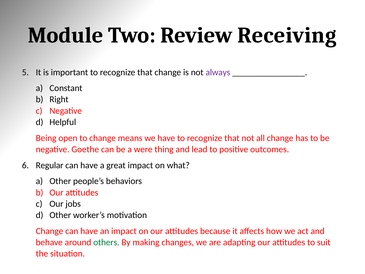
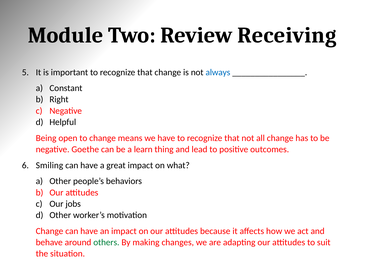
always colour: purple -> blue
were: were -> learn
Regular: Regular -> Smiling
